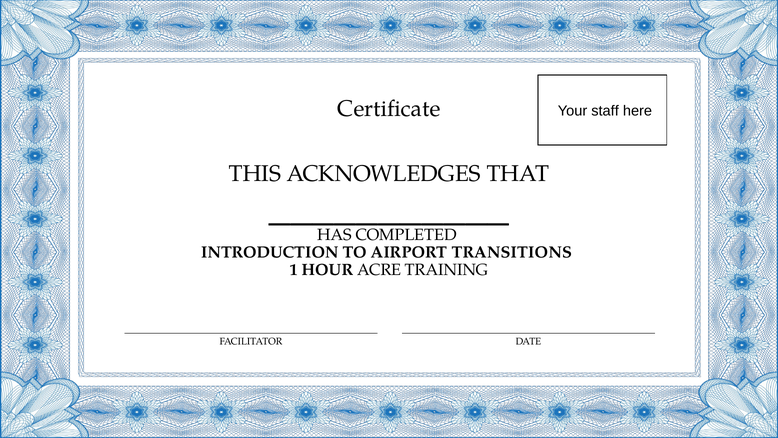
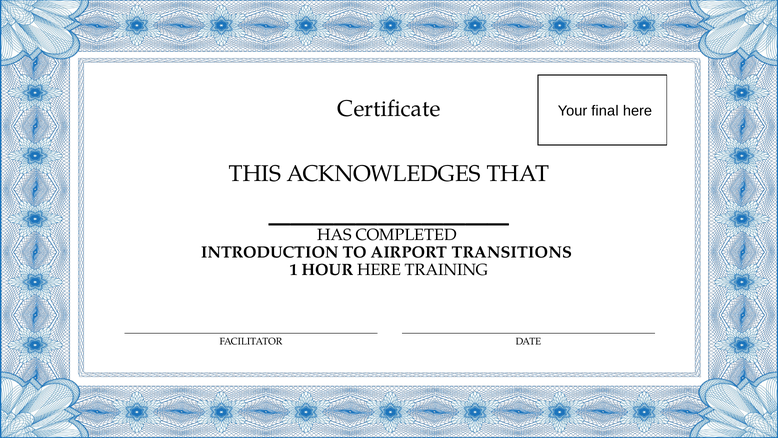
staff: staff -> final
HOUR ACRE: ACRE -> HERE
